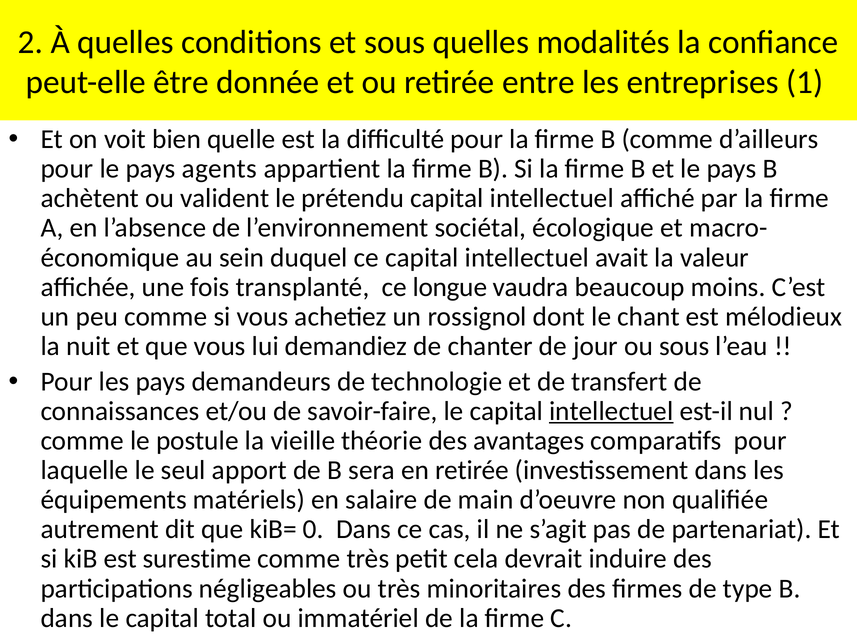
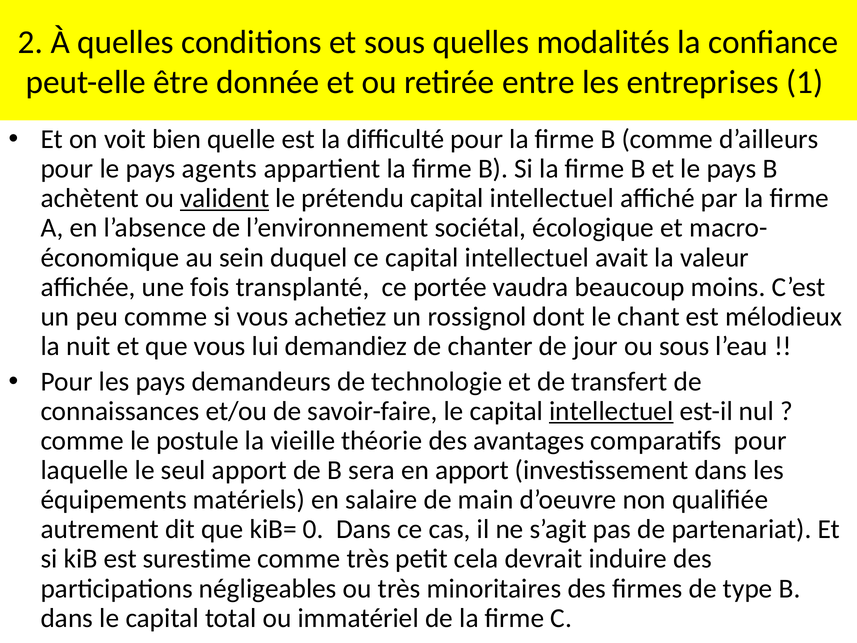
valident underline: none -> present
longue: longue -> portée
en retirée: retirée -> apport
